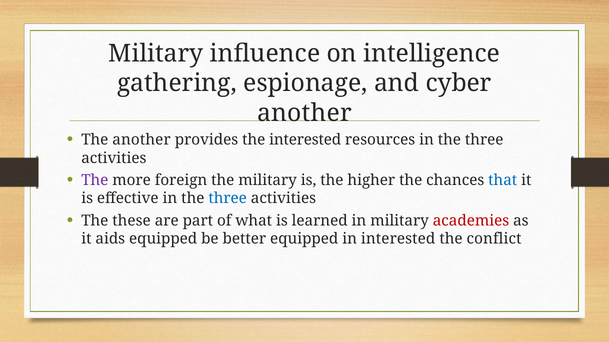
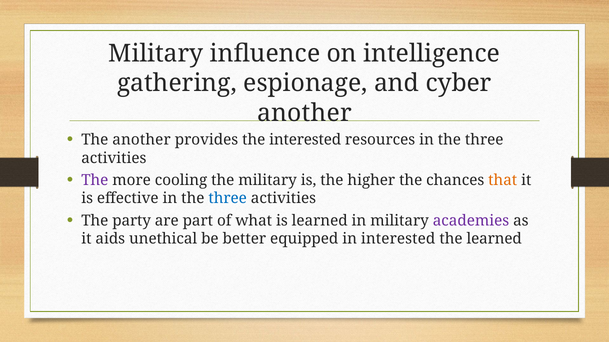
foreign: foreign -> cooling
that colour: blue -> orange
these: these -> party
academies colour: red -> purple
aids equipped: equipped -> unethical
the conflict: conflict -> learned
